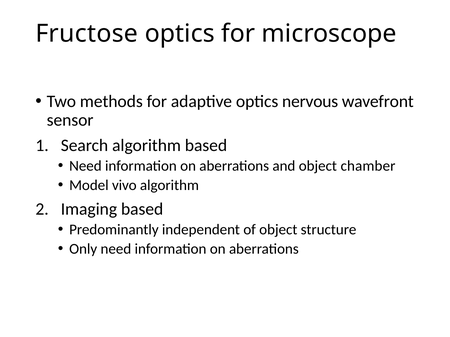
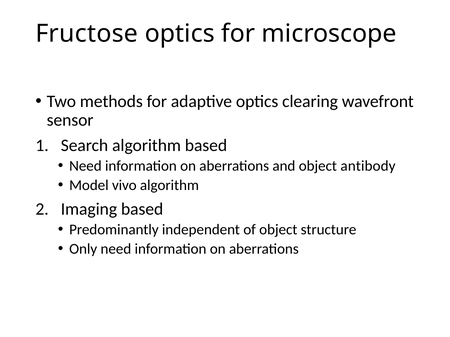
nervous: nervous -> clearing
chamber: chamber -> antibody
